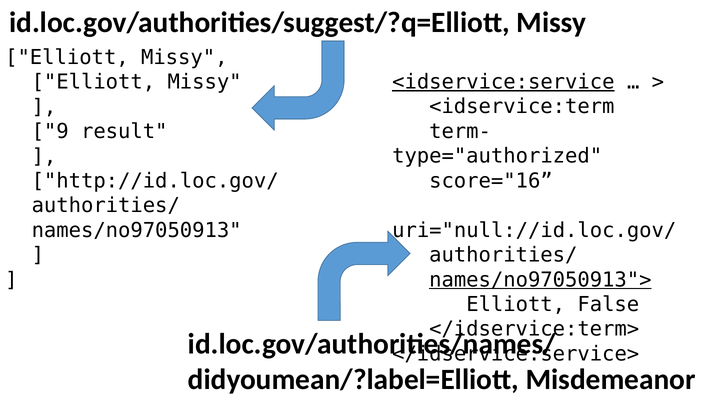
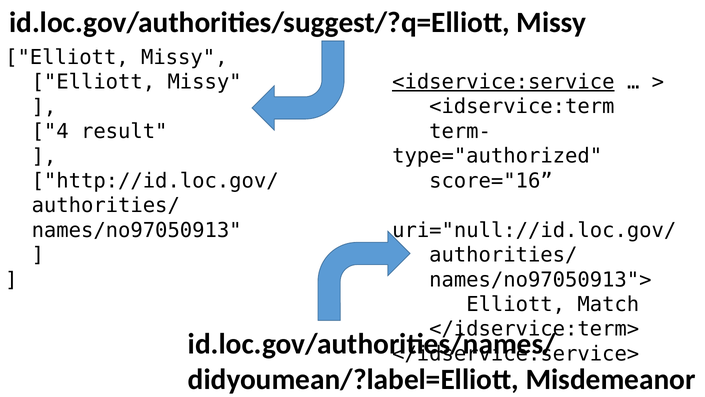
9: 9 -> 4
names/no97050913"> underline: present -> none
False: False -> Match
